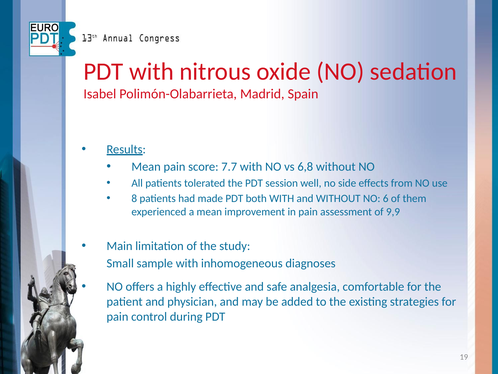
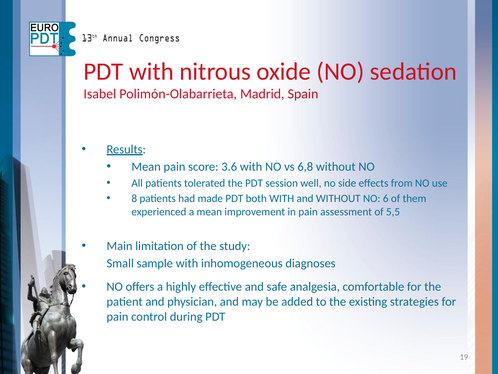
7.7: 7.7 -> 3.6
9,9: 9,9 -> 5,5
